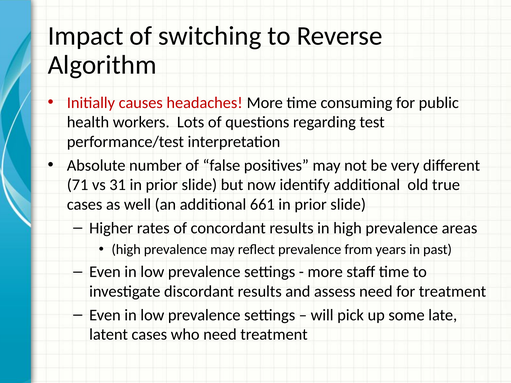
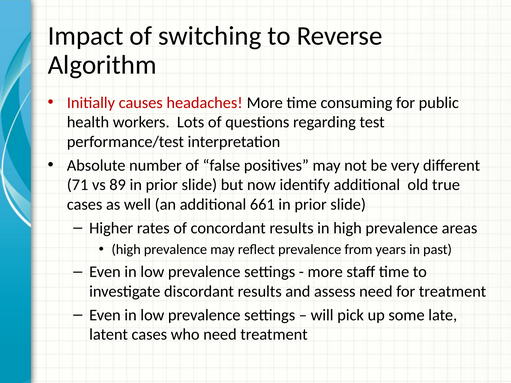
31: 31 -> 89
